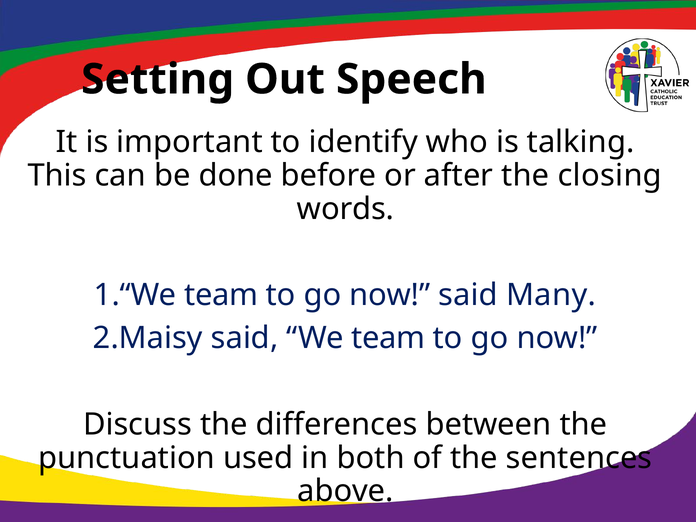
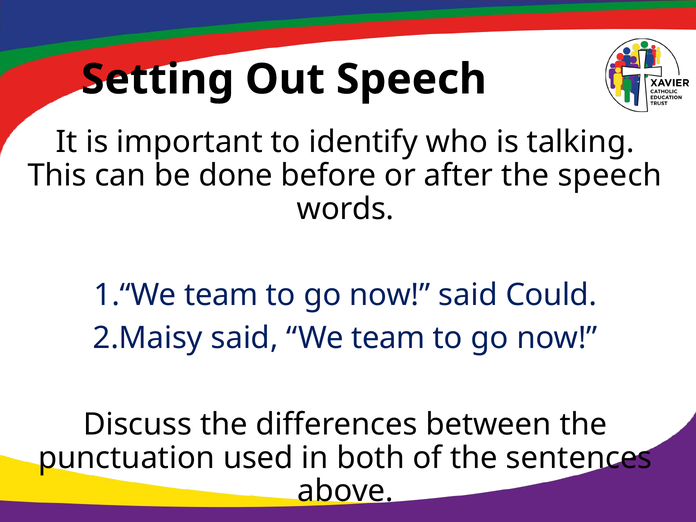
the closing: closing -> speech
Many: Many -> Could
